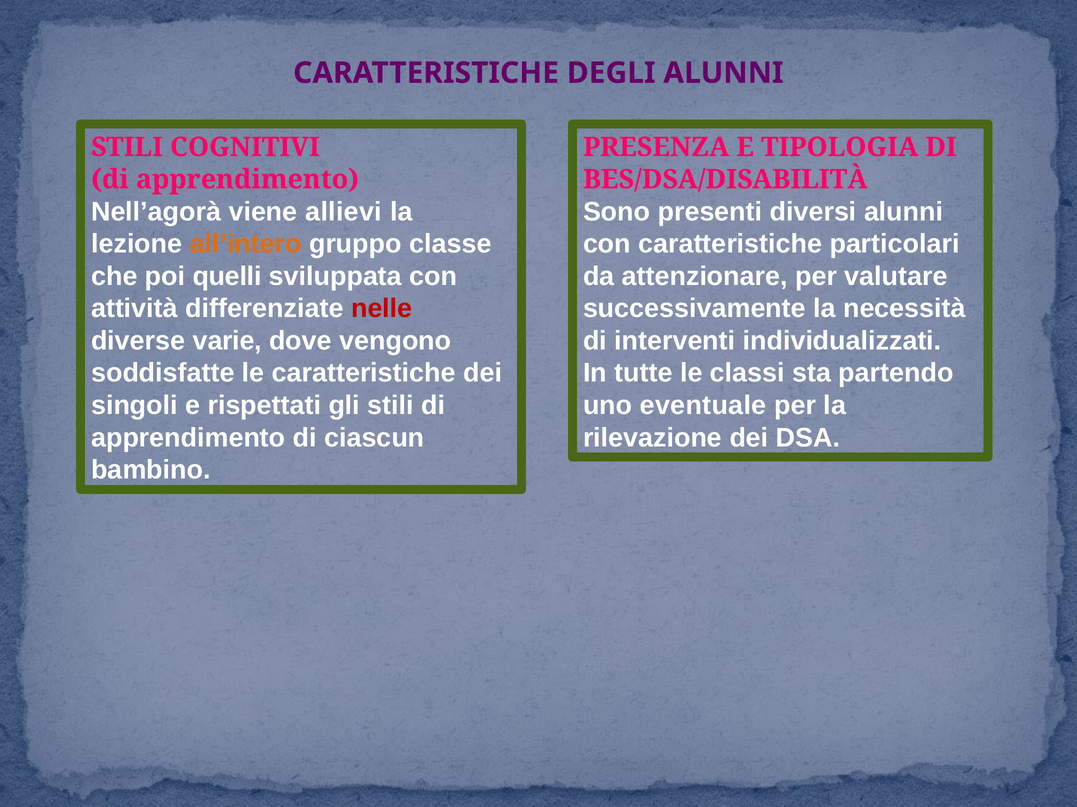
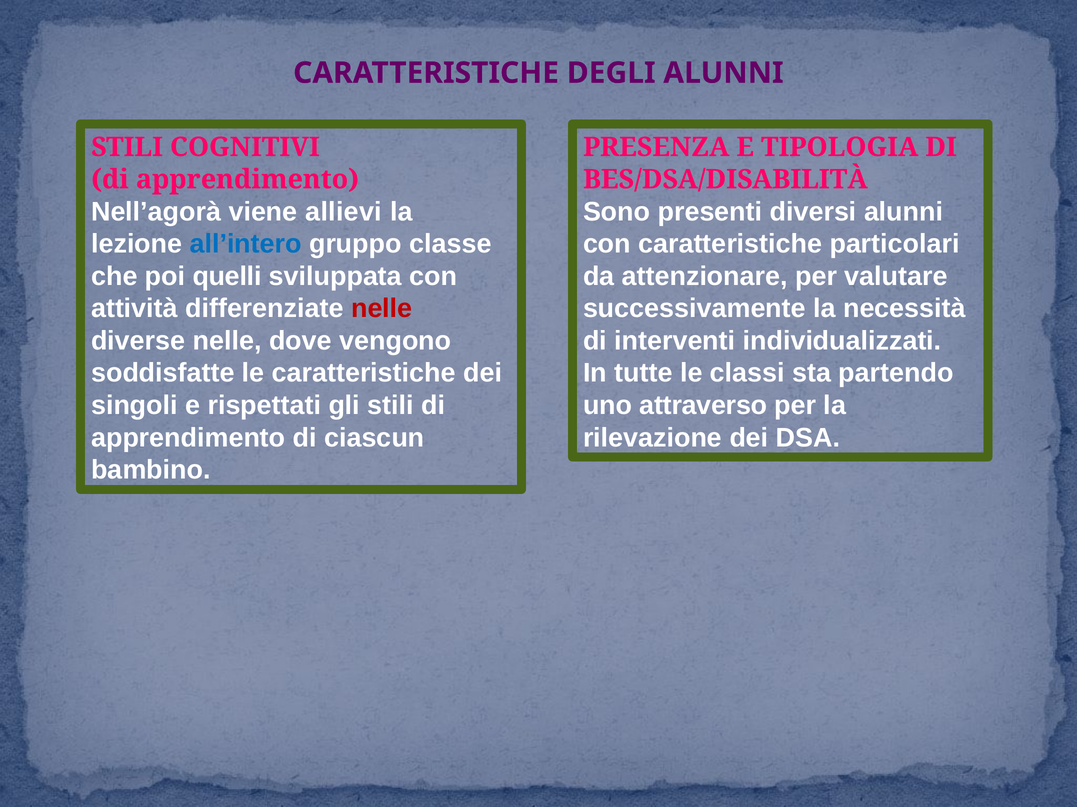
all’intero colour: orange -> blue
diverse varie: varie -> nelle
eventuale: eventuale -> attraverso
